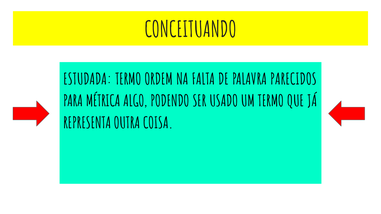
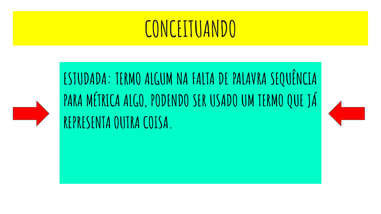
ORDEM: ORDEM -> ALGUM
PARECIDOS: PARECIDOS -> SEQUÊNCIA
